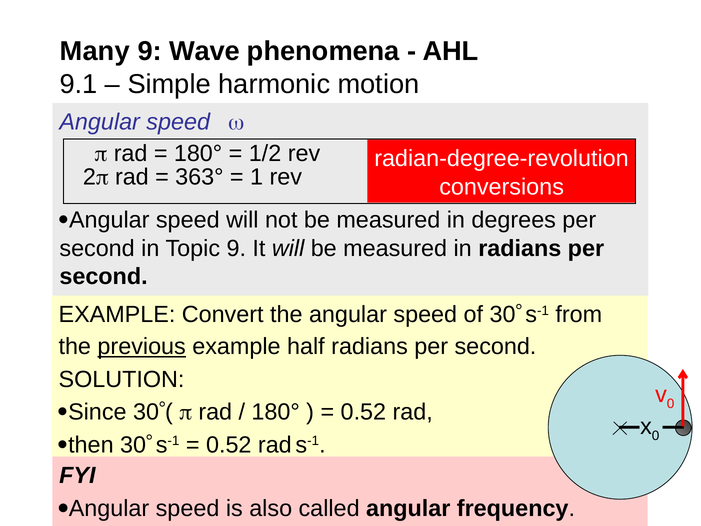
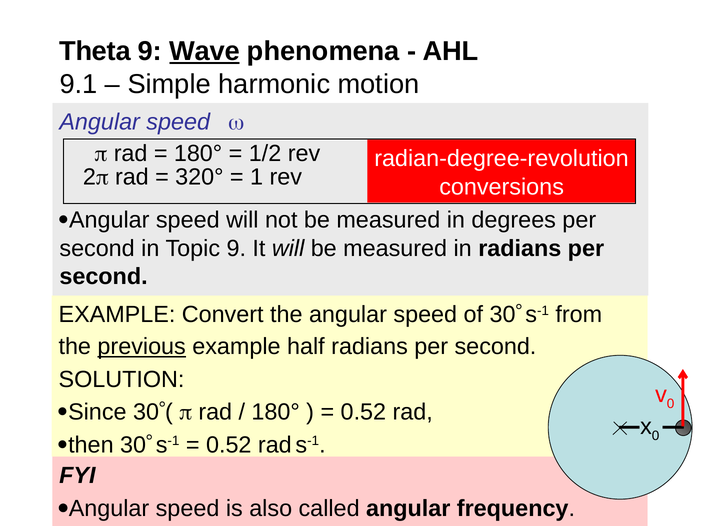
Many: Many -> Theta
Wave underline: none -> present
363°: 363° -> 320°
